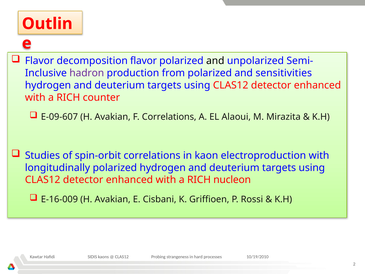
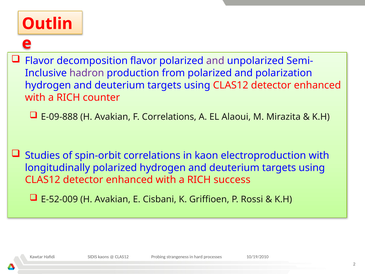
and at (215, 61) colour: black -> purple
sensitivities: sensitivities -> polarization
E-09-607: E-09-607 -> E-09-888
nucleon: nucleon -> success
E-16-009: E-16-009 -> E-52-009
